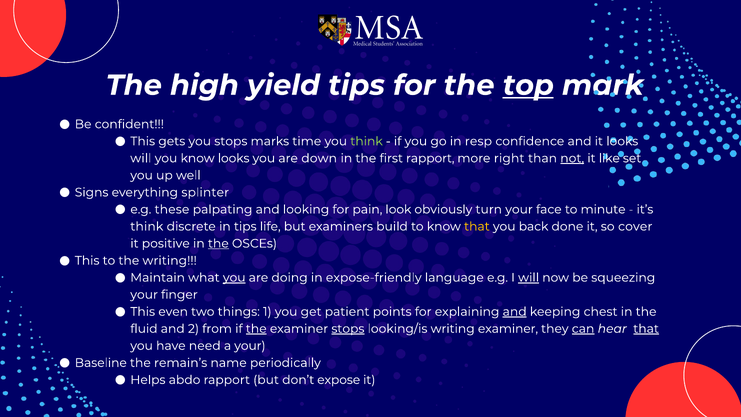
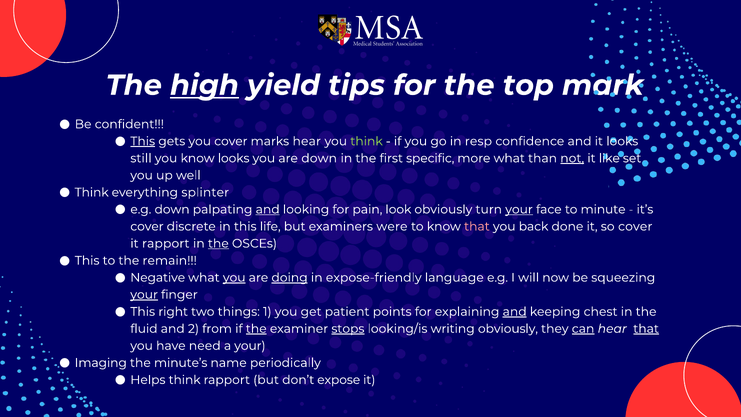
high underline: none -> present
top underline: present -> none
This at (143, 141) underline: none -> present
you stops: stops -> cover
marks time: time -> hear
will at (141, 158): will -> still
first rapport: rapport -> specific
more right: right -> what
Signs at (92, 192): Signs -> Think
e.g these: these -> down
and at (268, 209) underline: none -> present
your at (519, 209) underline: none -> present
think at (147, 226): think -> cover
in tips: tips -> this
build: build -> were
that at (477, 226) colour: yellow -> pink
it positive: positive -> rapport
the writing: writing -> remain
Maintain: Maintain -> Negative
doing underline: none -> present
will at (529, 277) underline: present -> none
your at (144, 295) underline: none -> present
even: even -> right
writing examiner: examiner -> obviously
Baseline: Baseline -> Imaging
remain’s: remain’s -> minute’s
Helps abdo: abdo -> think
